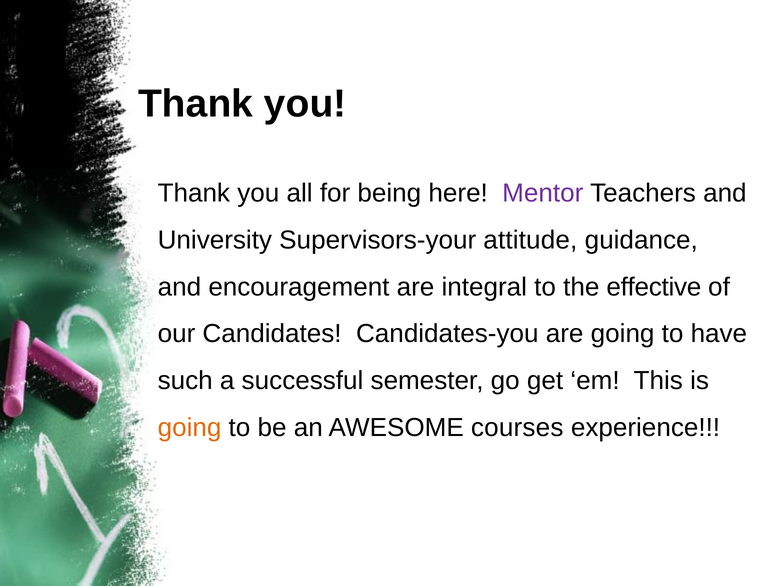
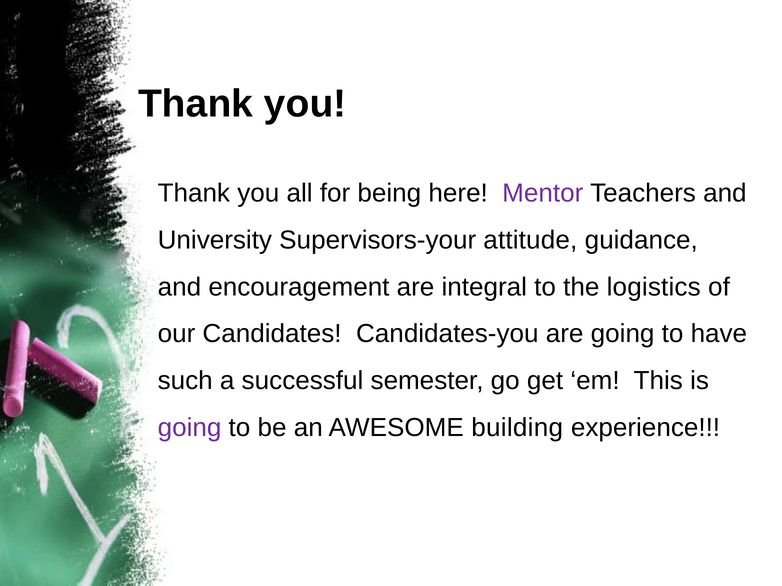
effective: effective -> logistics
going at (190, 428) colour: orange -> purple
courses: courses -> building
